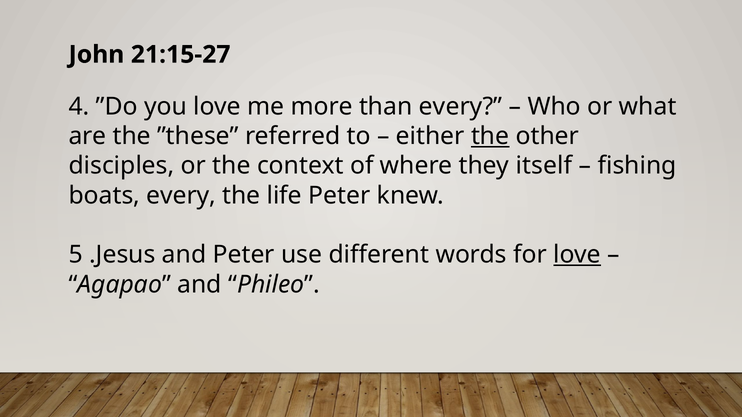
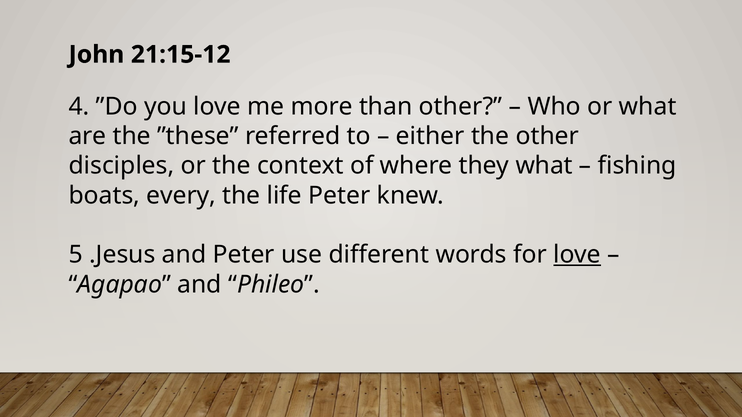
21:15-27: 21:15-27 -> 21:15-12
than every: every -> other
the at (490, 136) underline: present -> none
they itself: itself -> what
